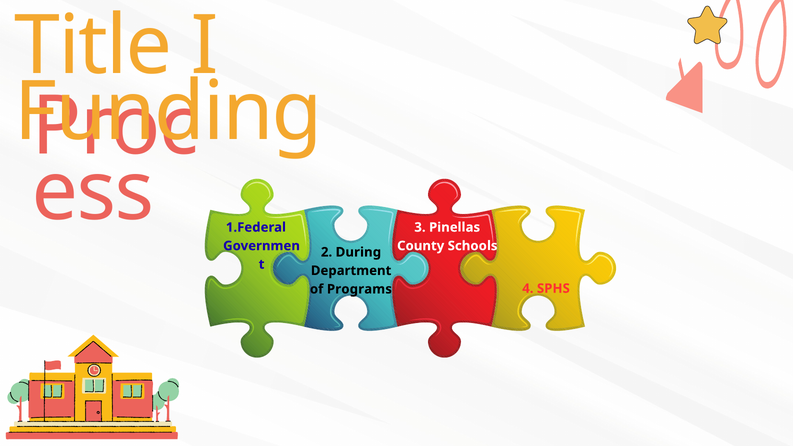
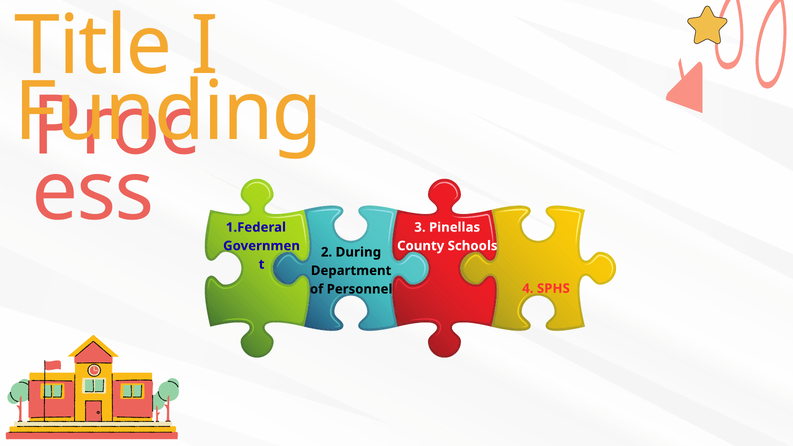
Programs: Programs -> Personnel
